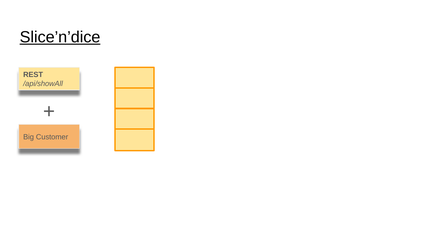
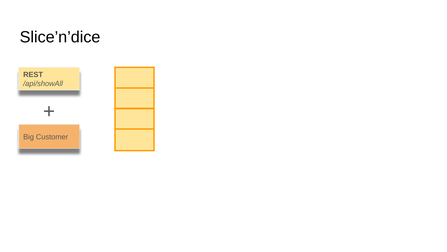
Slice’n’dice underline: present -> none
